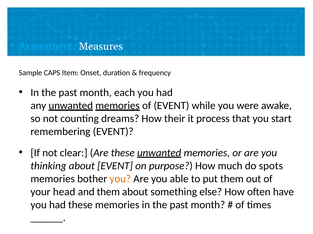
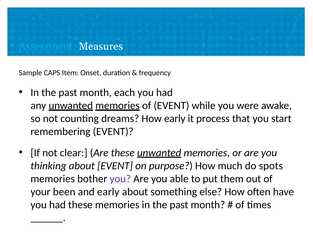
How their: their -> early
you at (120, 179) colour: orange -> purple
head: head -> been
and them: them -> early
